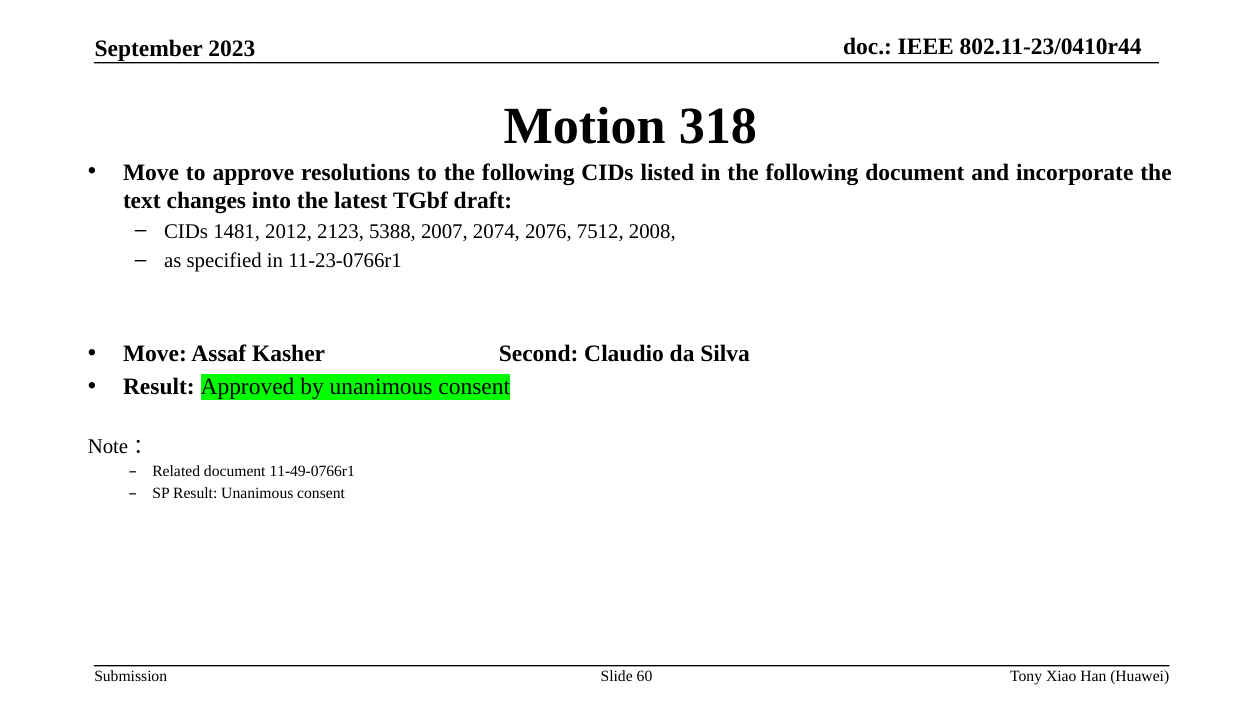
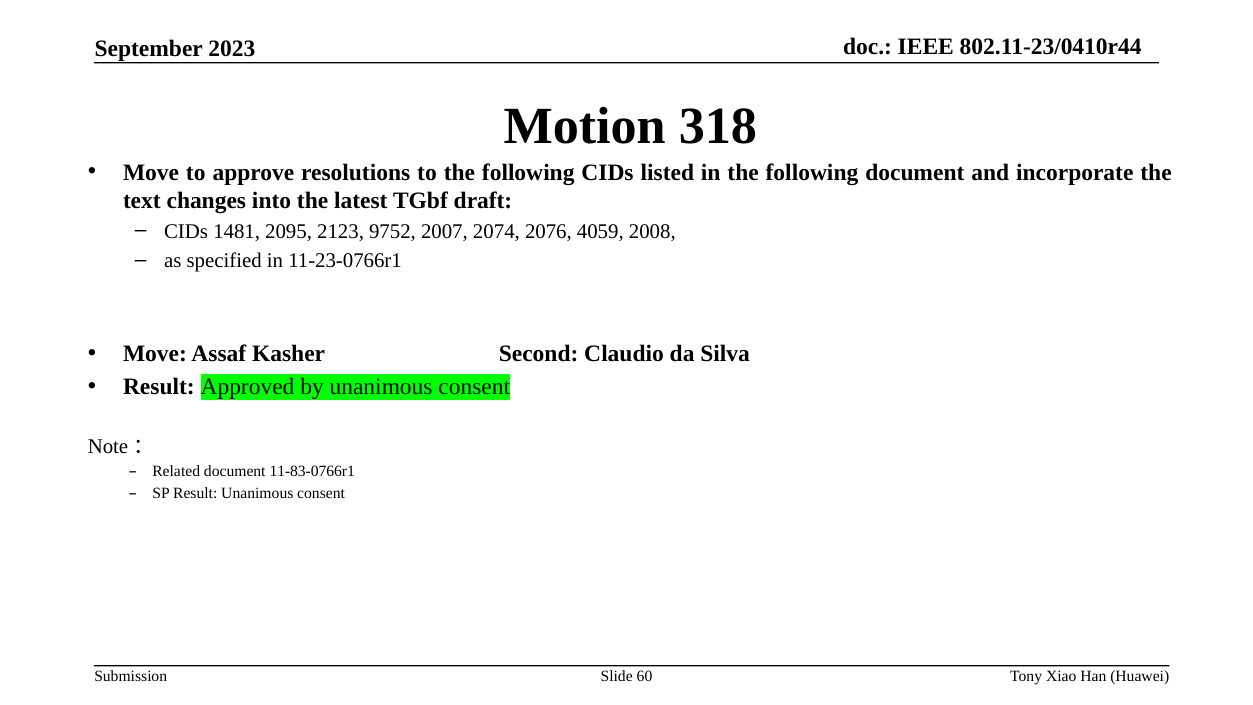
2012: 2012 -> 2095
5388: 5388 -> 9752
7512: 7512 -> 4059
11-49-0766r1: 11-49-0766r1 -> 11-83-0766r1
